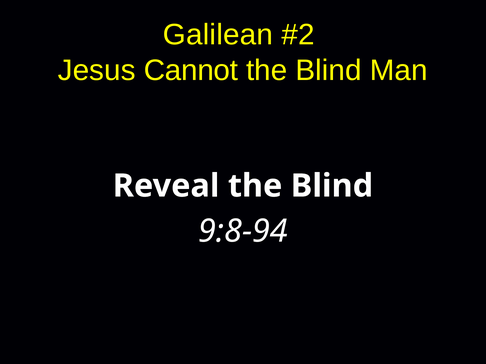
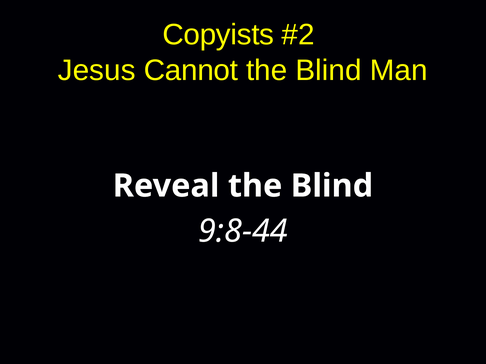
Galilean: Galilean -> Copyists
9:8-94: 9:8-94 -> 9:8-44
